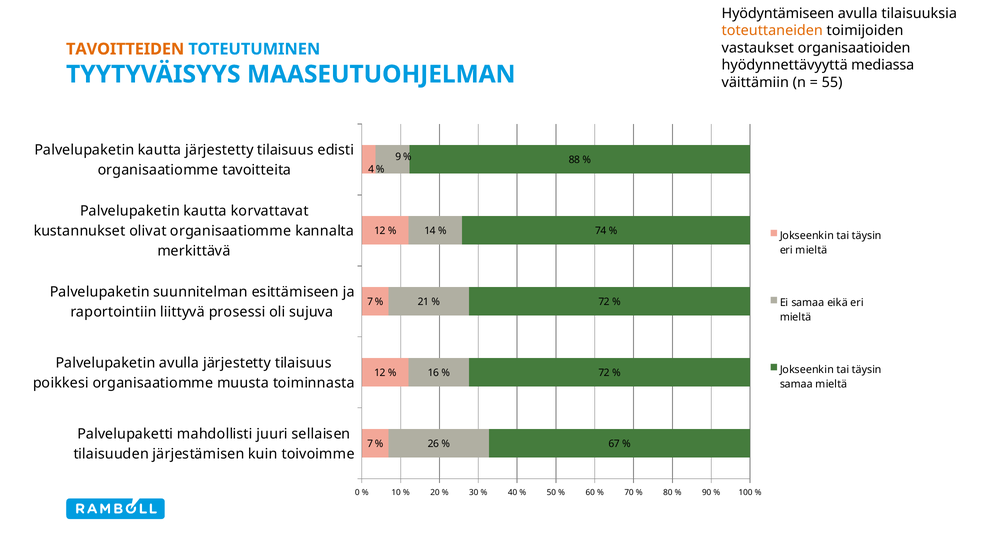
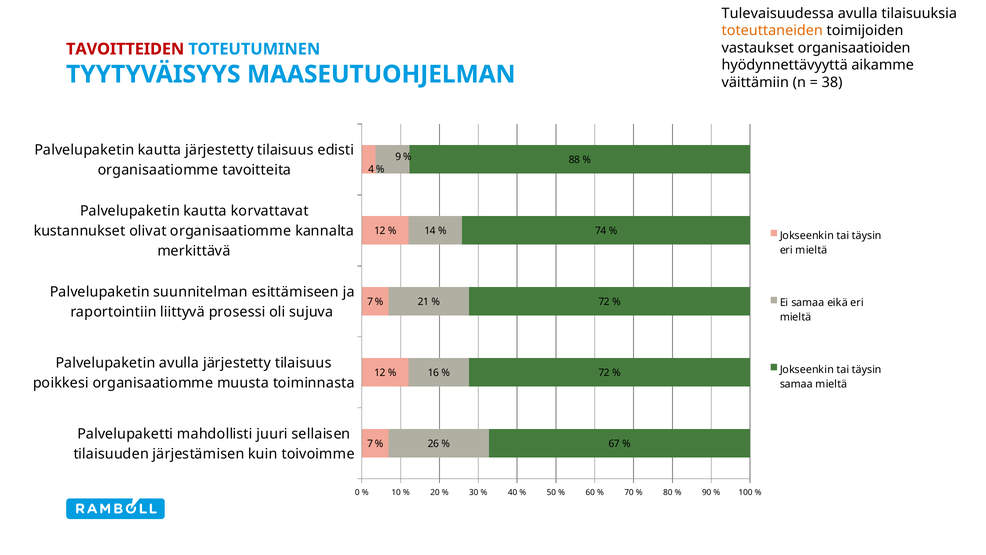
Hyödyntämiseen: Hyödyntämiseen -> Tulevaisuudessa
TAVOITTEIDEN colour: orange -> red
mediassa: mediassa -> aikamme
55: 55 -> 38
